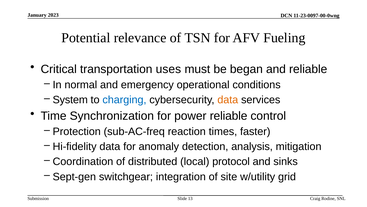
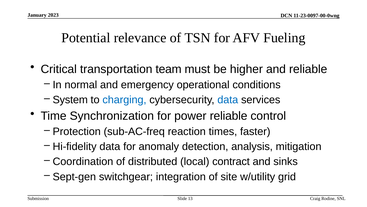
uses: uses -> team
began: began -> higher
data at (228, 100) colour: orange -> blue
protocol: protocol -> contract
